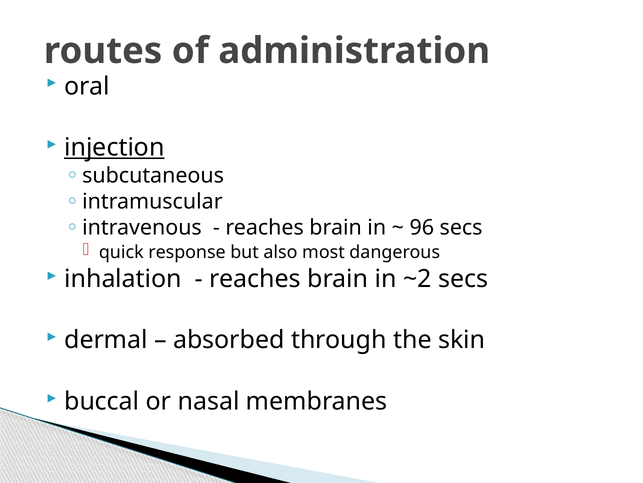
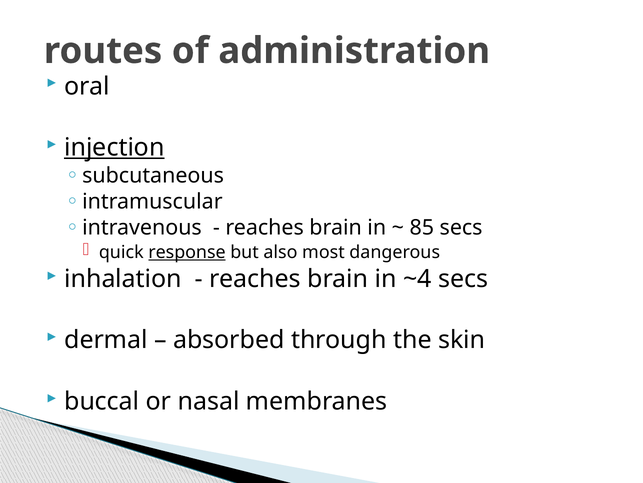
96: 96 -> 85
response underline: none -> present
~2: ~2 -> ~4
